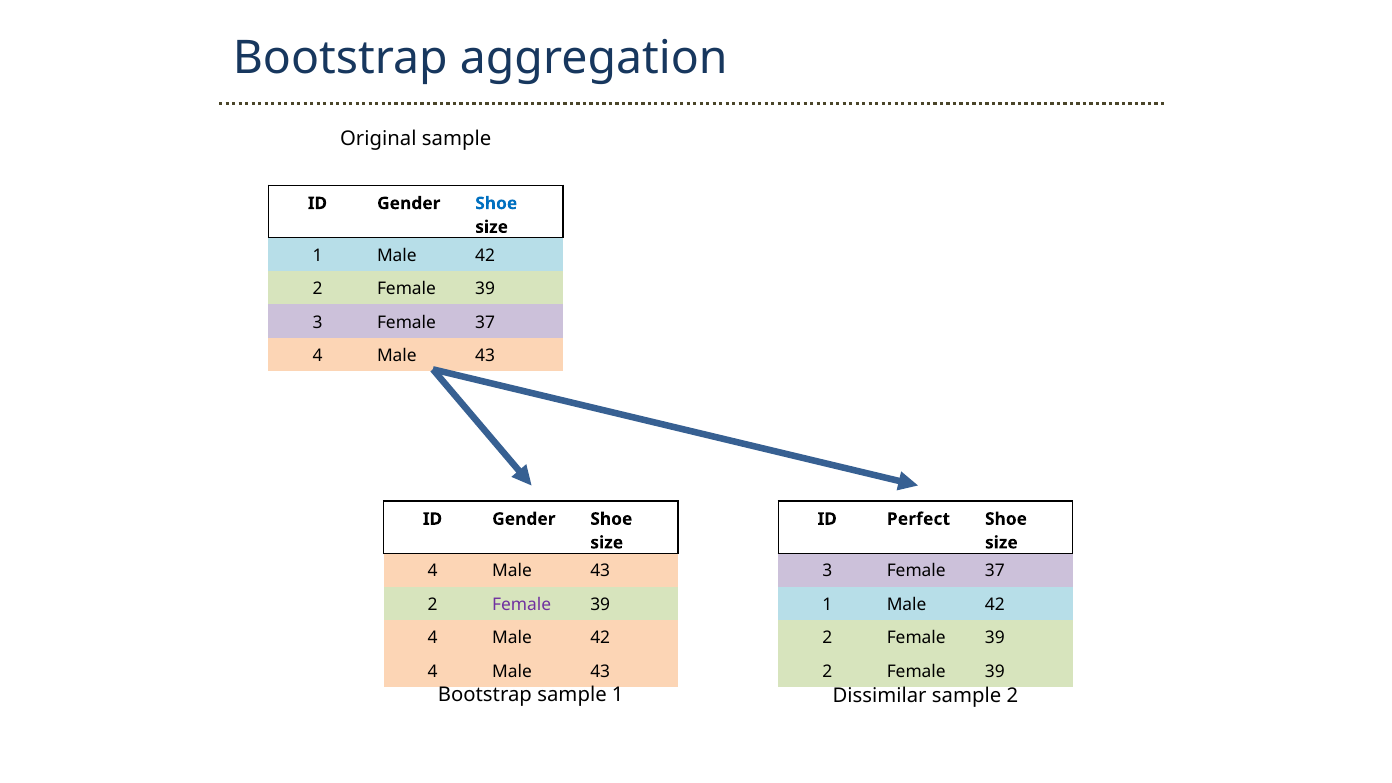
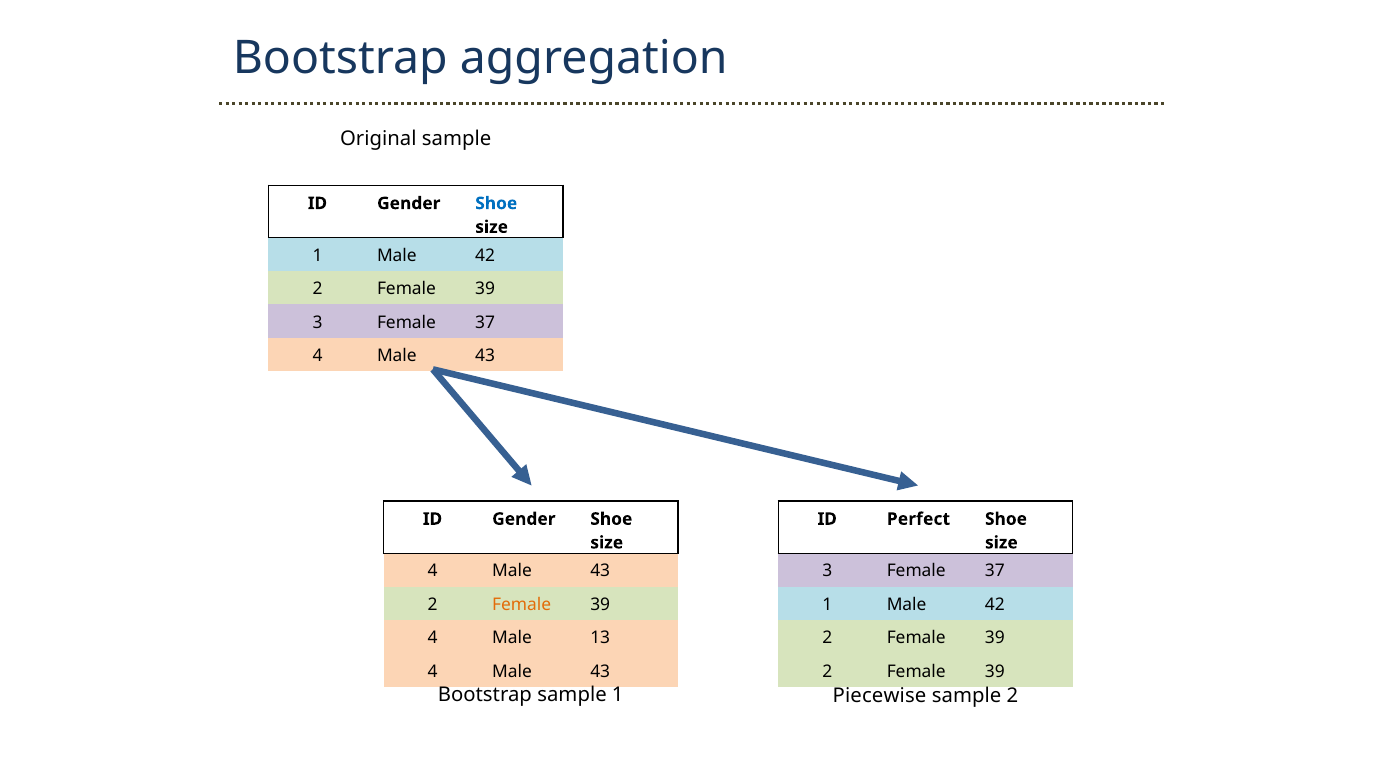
Female at (522, 605) colour: purple -> orange
4 Male 42: 42 -> 13
Dissimilar: Dissimilar -> Piecewise
